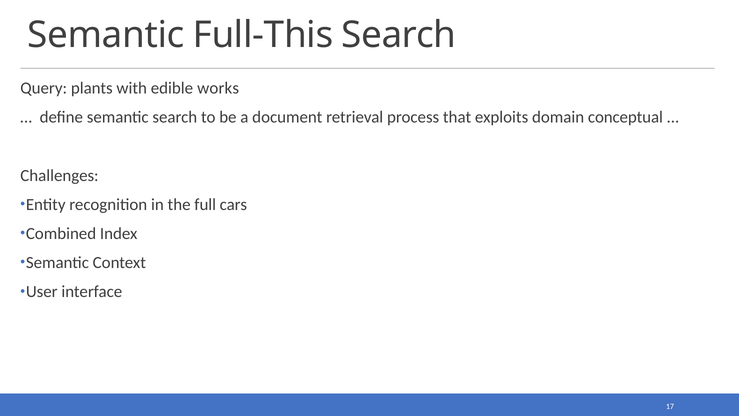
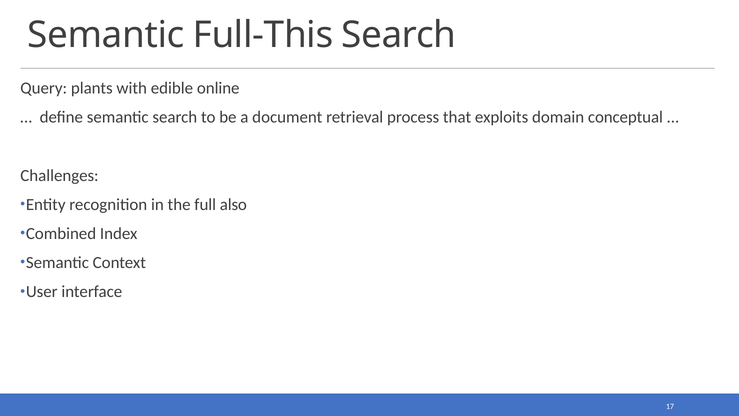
works: works -> online
cars: cars -> also
